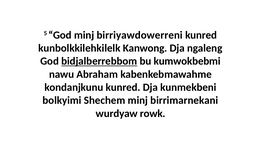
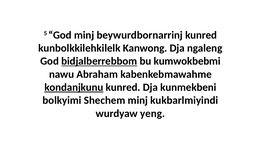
birriyawdowerreni: birriyawdowerreni -> beywurdbornarrinj
kondanjkunu underline: none -> present
birrimarnekani: birrimarnekani -> kukbarlmiyindi
rowk: rowk -> yeng
